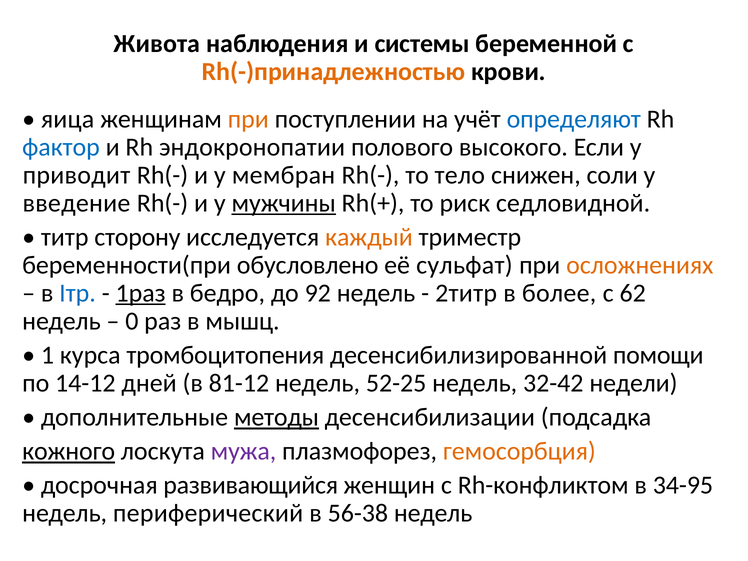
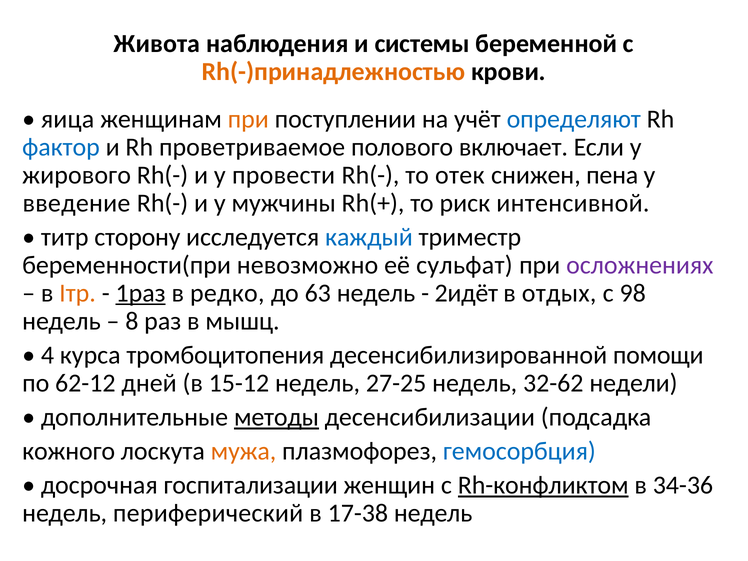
эндокронопатии: эндокронопатии -> проветриваемое
высокого: высокого -> включает
приводит: приводит -> жирового
мембран: мембран -> провести
тело: тело -> отек
соли: соли -> пена
мужчины underline: present -> none
седловидной: седловидной -> интенсивной
каждый colour: orange -> blue
обусловлено: обусловлено -> невозможно
осложнениях colour: orange -> purple
Iтр colour: blue -> orange
бедро: бедро -> редко
92: 92 -> 63
2титр: 2титр -> 2идёт
более: более -> отдых
62: 62 -> 98
0: 0 -> 8
1: 1 -> 4
14-12: 14-12 -> 62-12
81-12: 81-12 -> 15-12
52-25: 52-25 -> 27-25
32-42: 32-42 -> 32-62
кожного underline: present -> none
мужа colour: purple -> orange
гемосорбция colour: orange -> blue
развивающийся: развивающийся -> госпитализации
Rh-конфликтом underline: none -> present
34-95: 34-95 -> 34-36
56-38: 56-38 -> 17-38
